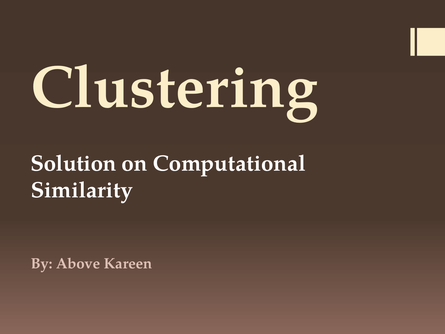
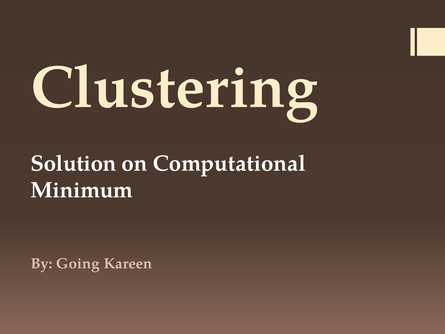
Similarity: Similarity -> Minimum
Above: Above -> Going
